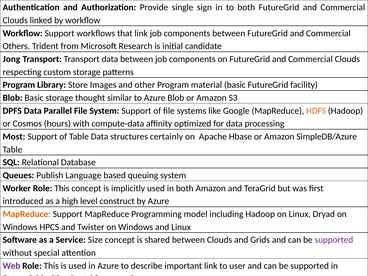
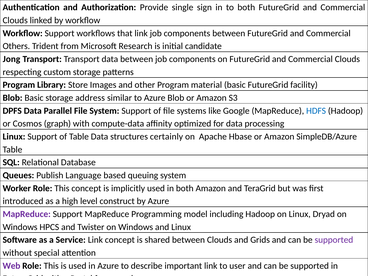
thought: thought -> address
HDFS colour: orange -> blue
hours: hours -> graph
Most at (14, 137): Most -> Linux
MapReduce at (27, 214) colour: orange -> purple
Service Size: Size -> Link
